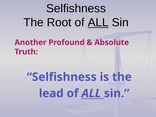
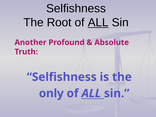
lead: lead -> only
